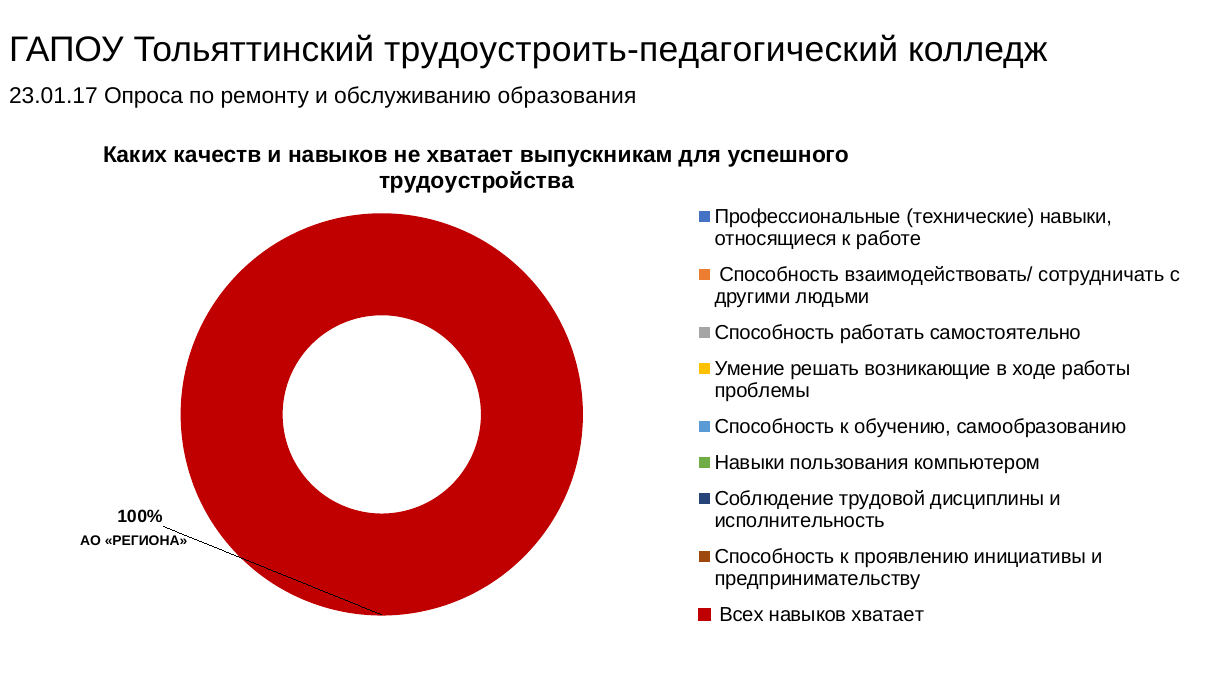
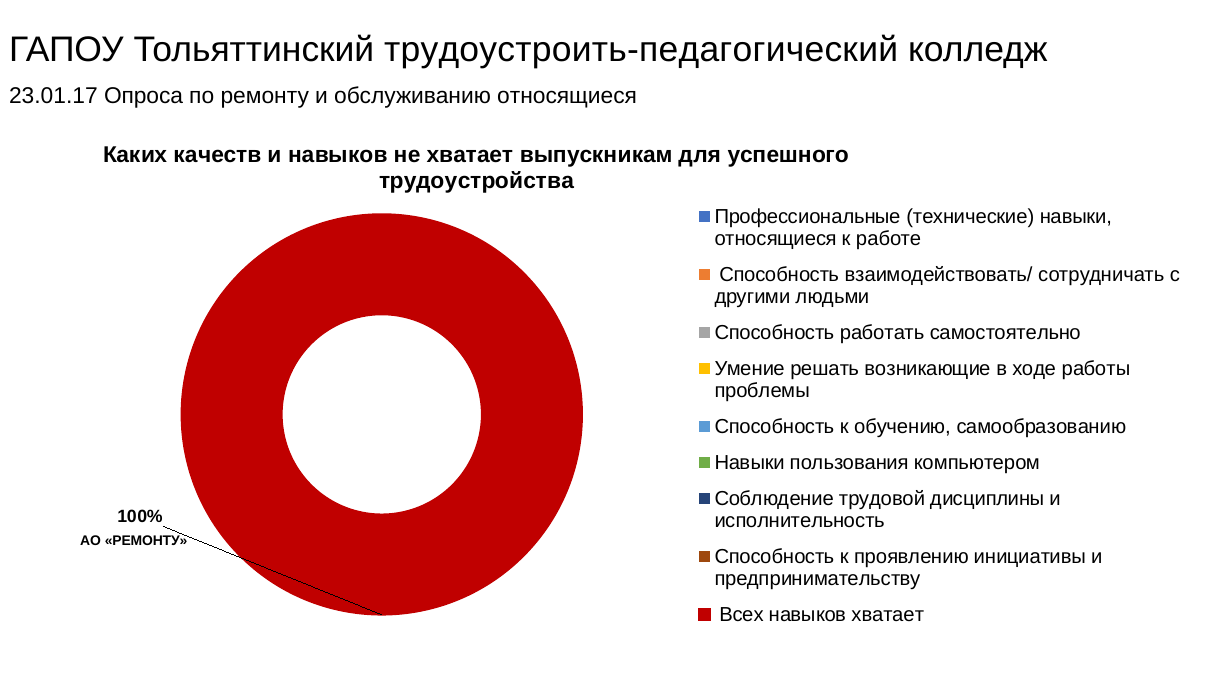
обслуживанию образования: образования -> относящиеся
АО РЕГИОНА: РЕГИОНА -> РЕМОНТУ
